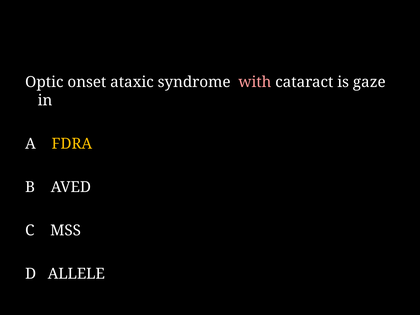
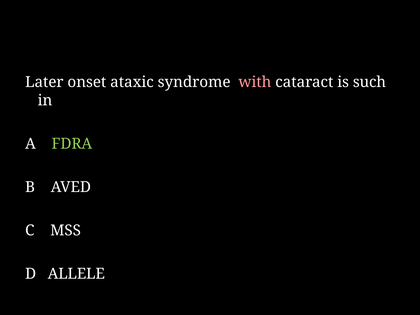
Optic: Optic -> Later
gaze: gaze -> such
FDRA colour: yellow -> light green
